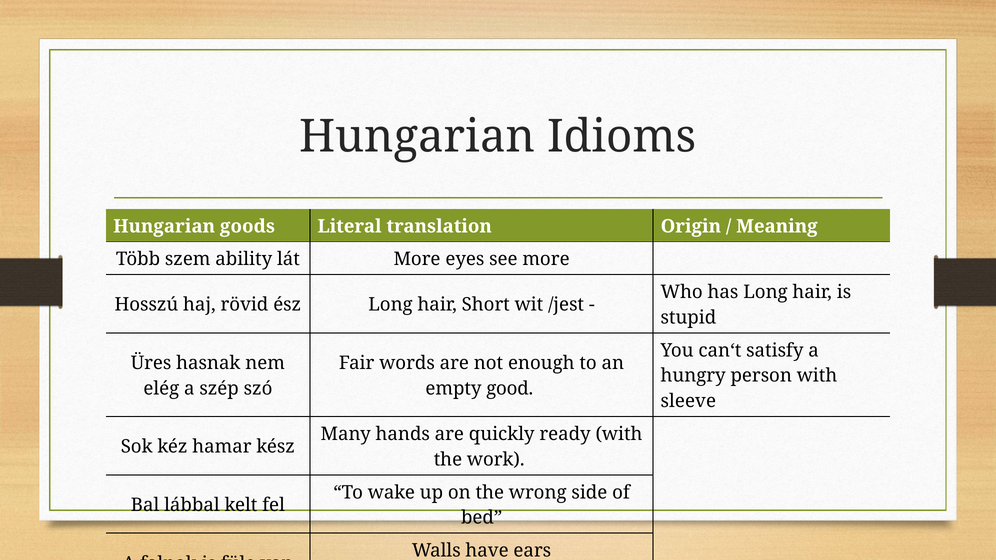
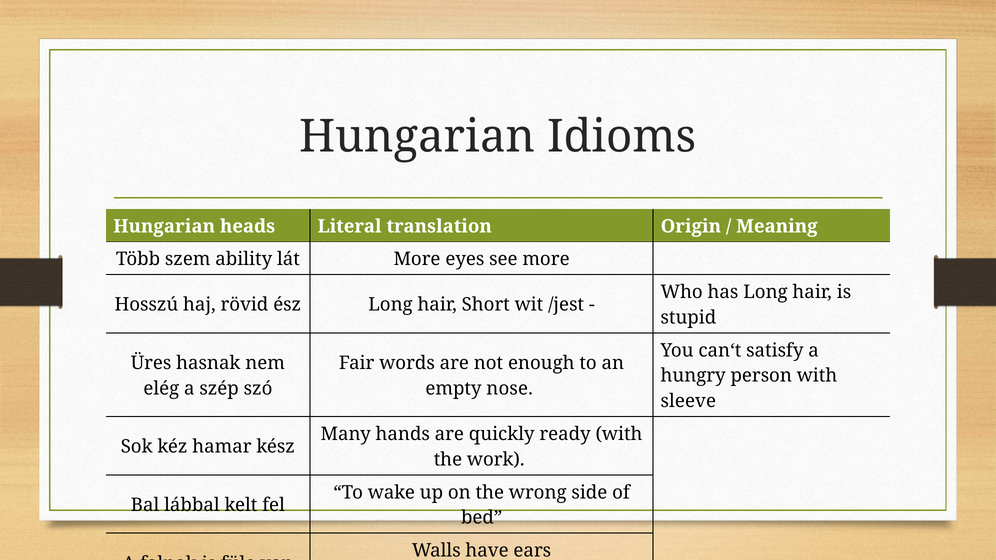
goods: goods -> heads
good: good -> nose
